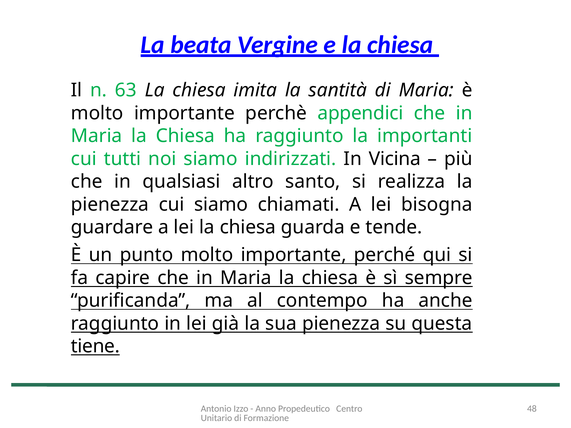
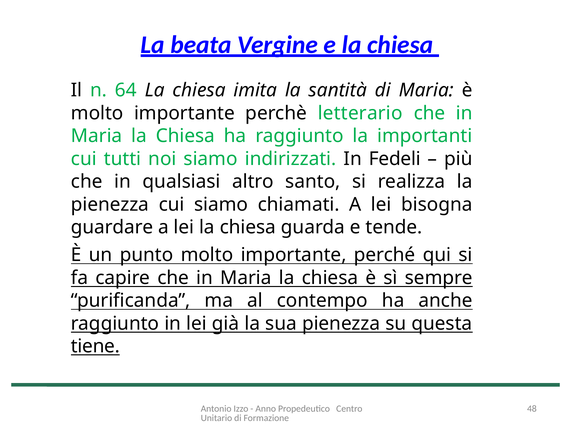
63: 63 -> 64
appendici: appendici -> letterario
Vicina: Vicina -> Fedeli
